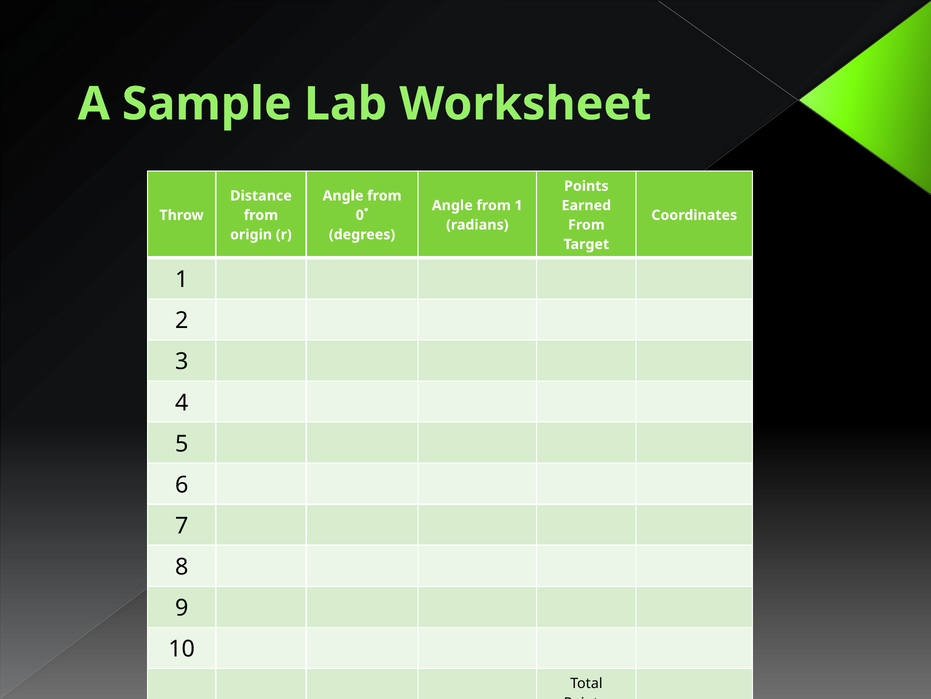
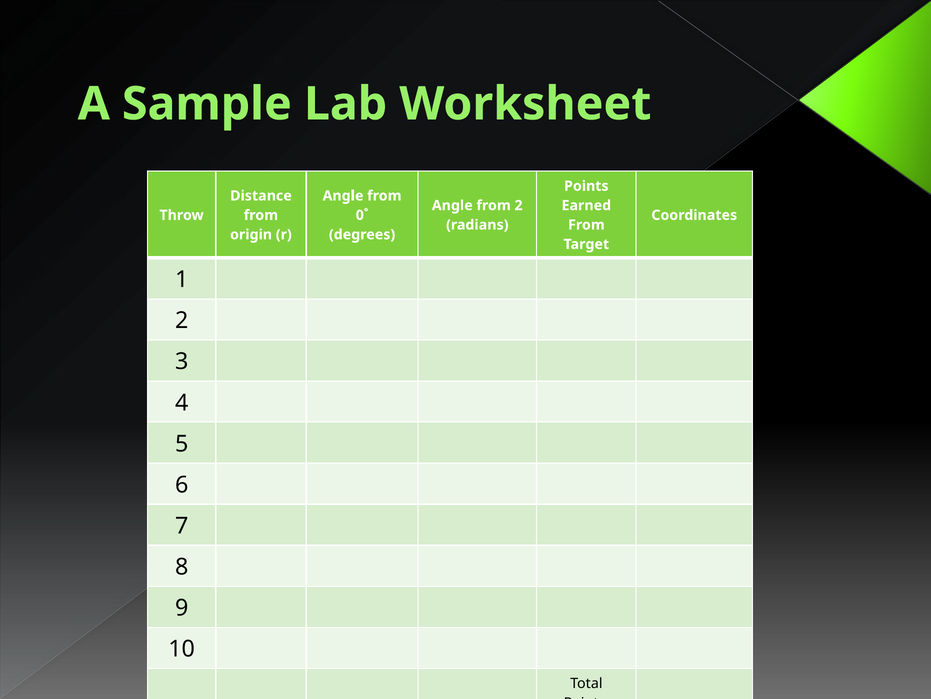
from 1: 1 -> 2
